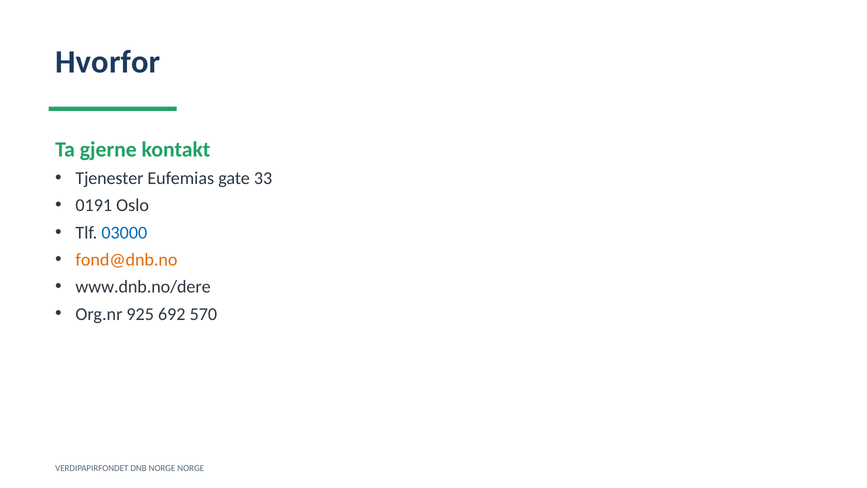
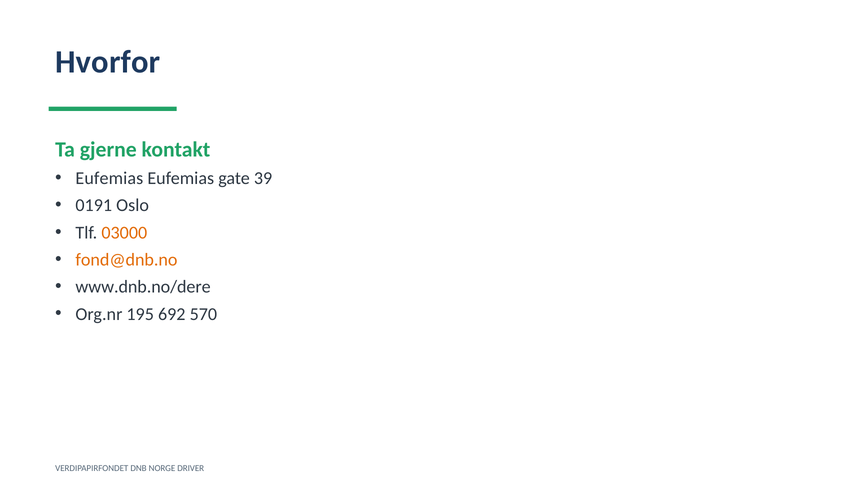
Tjenester at (109, 178): Tjenester -> Eufemias
33: 33 -> 39
03000 colour: blue -> orange
925: 925 -> 195
NORGE NORGE: NORGE -> DRIVER
